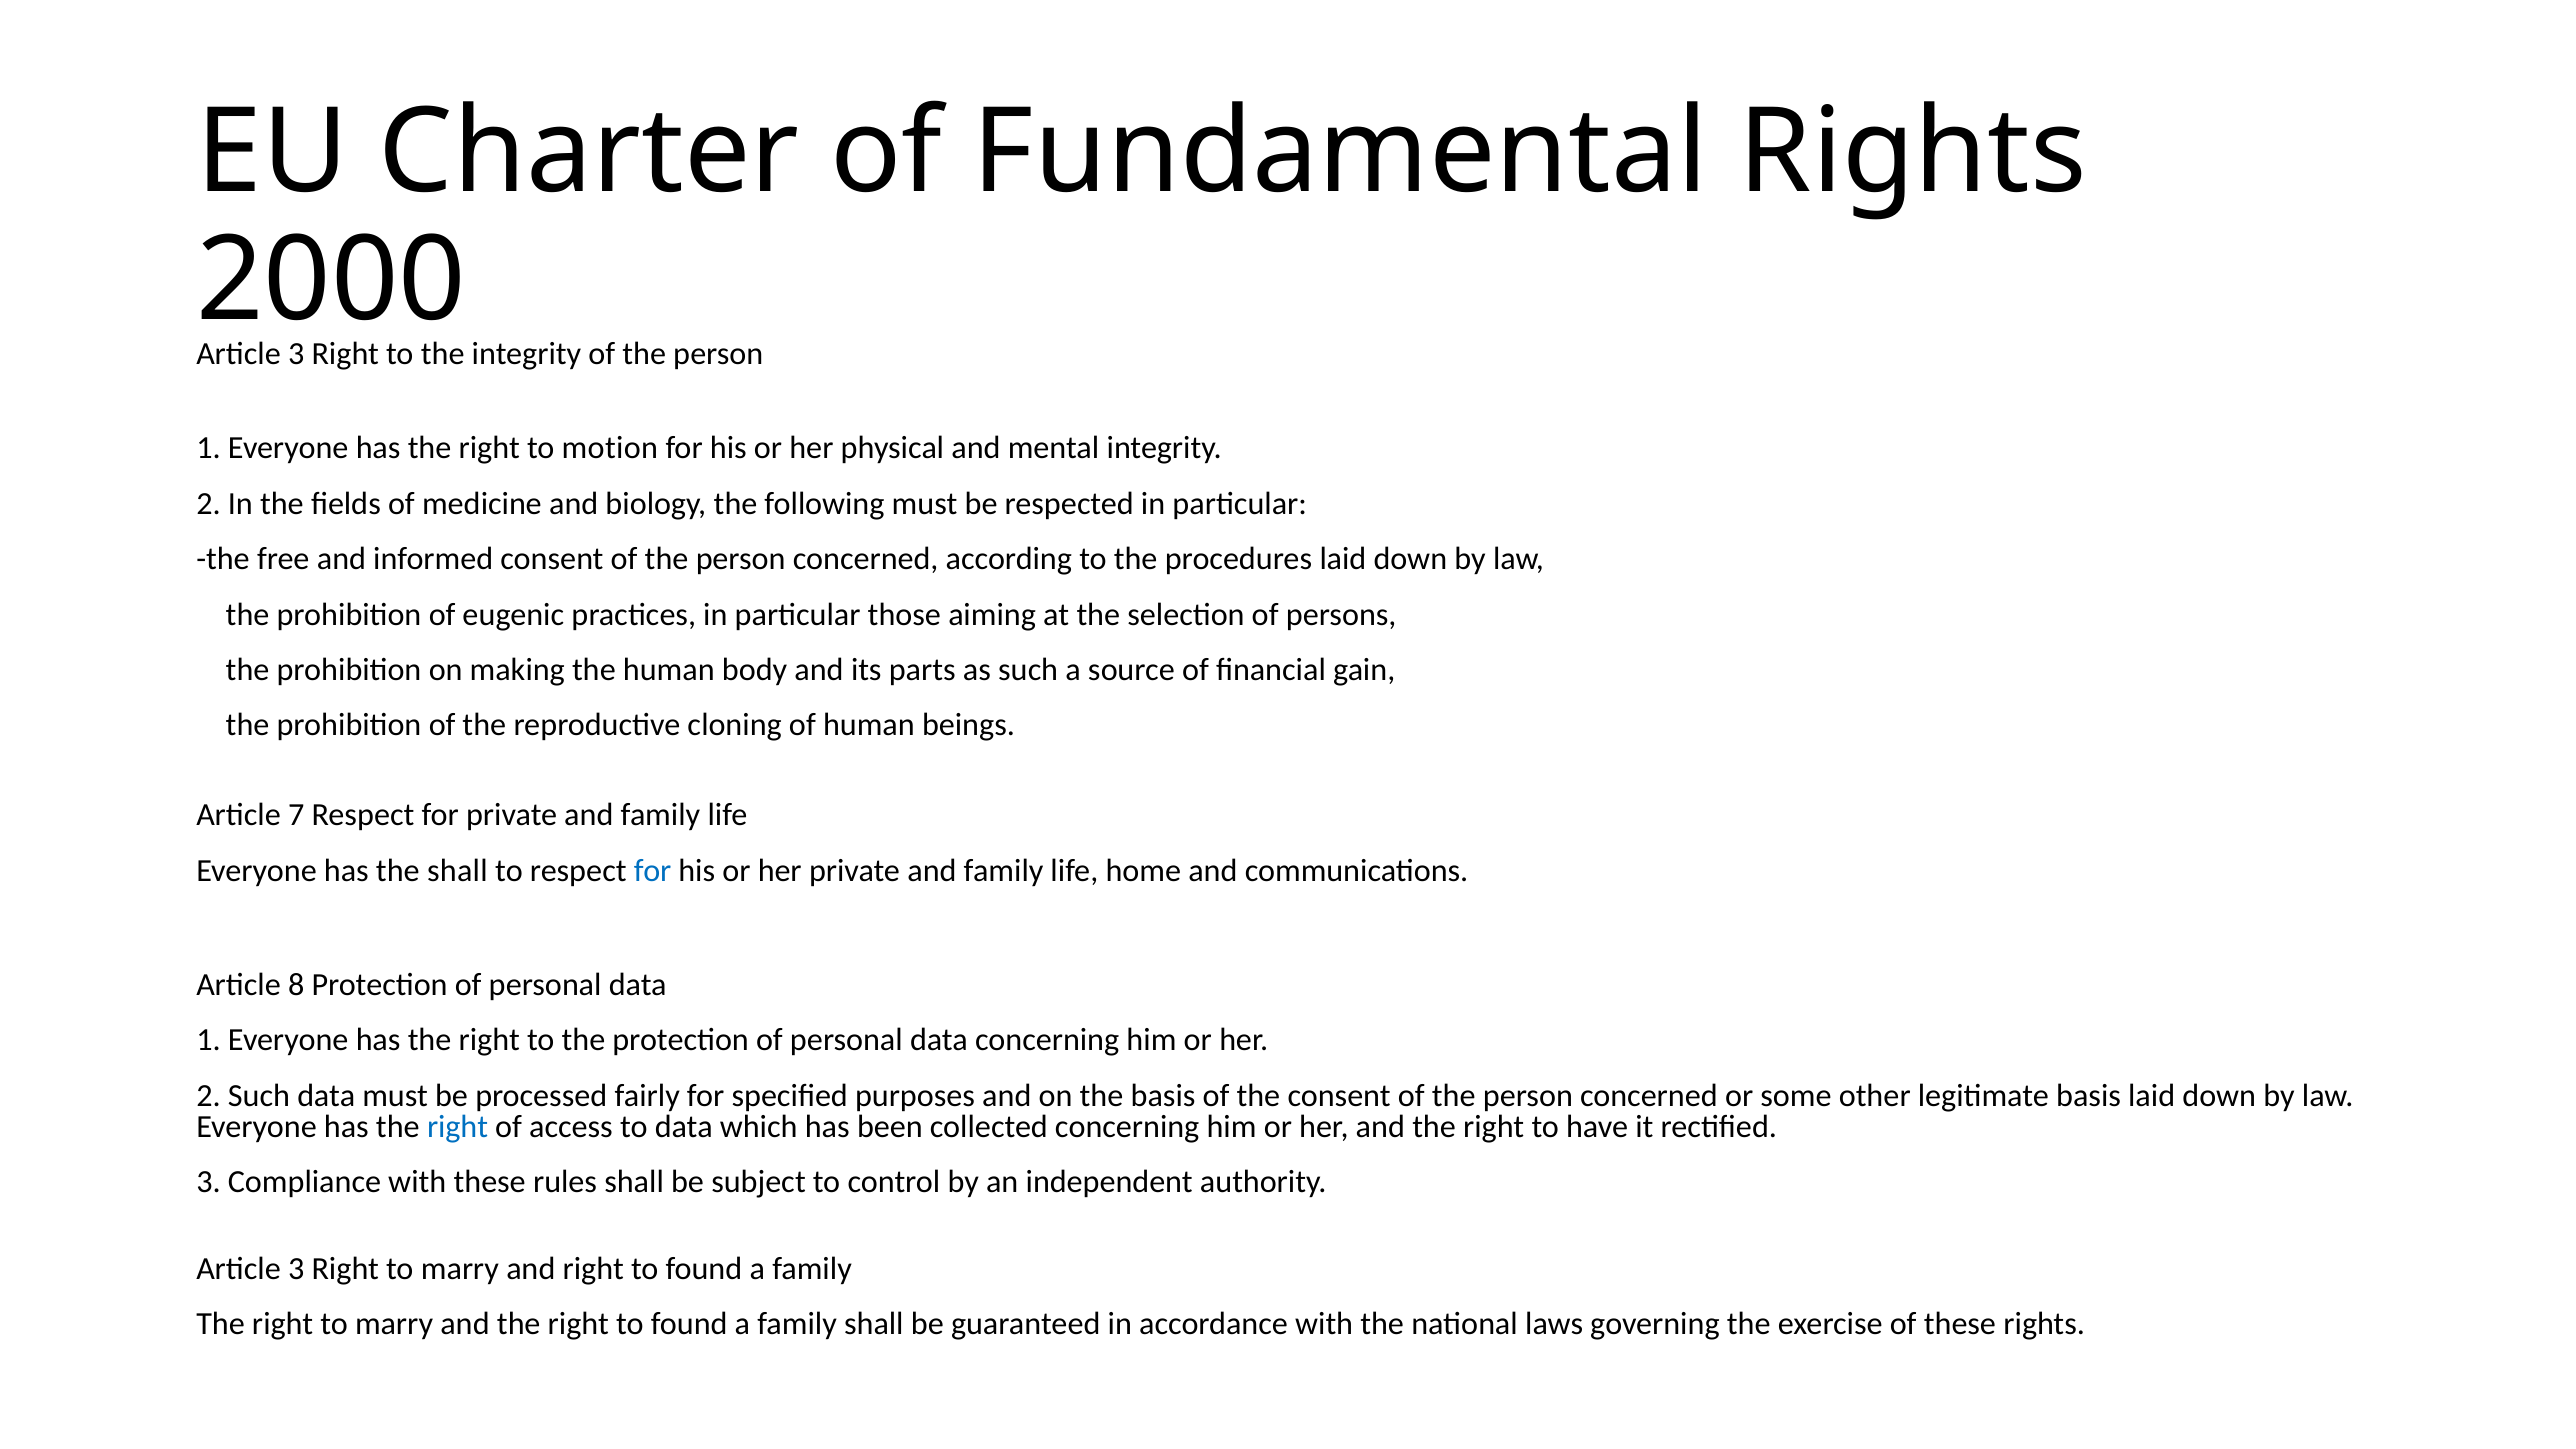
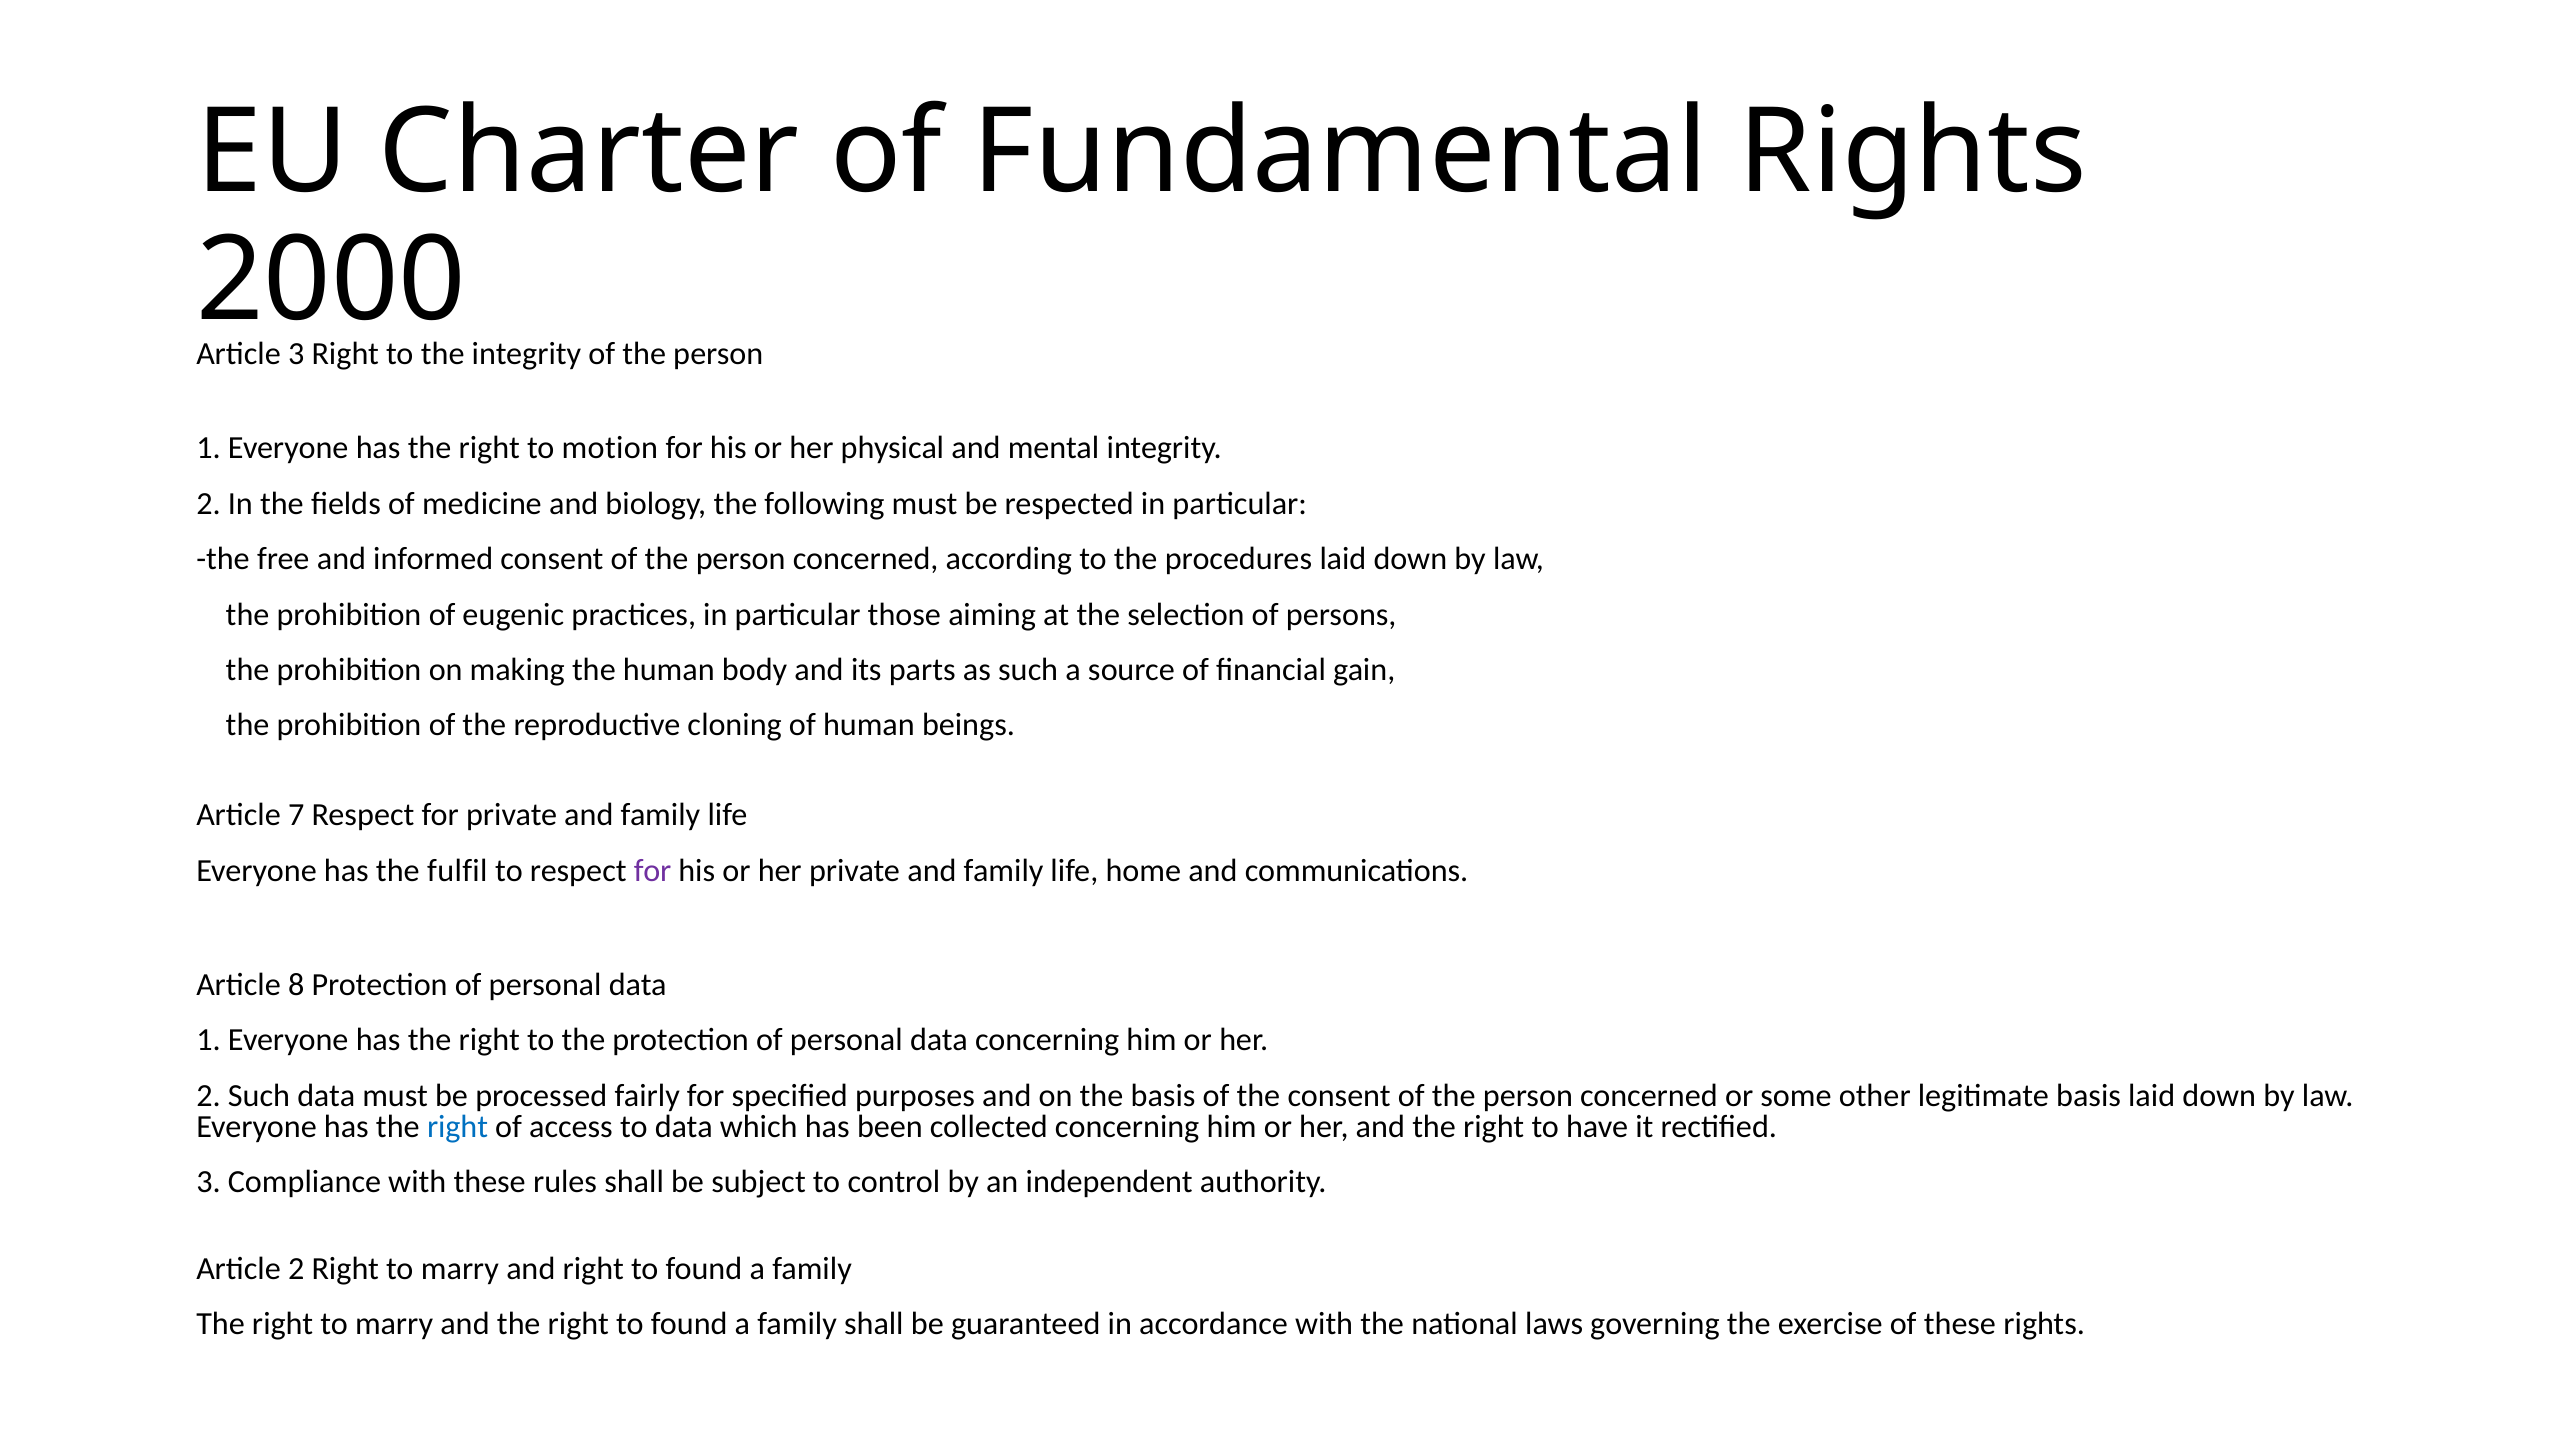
the shall: shall -> fulfil
for at (652, 871) colour: blue -> purple
3 at (296, 1269): 3 -> 2
